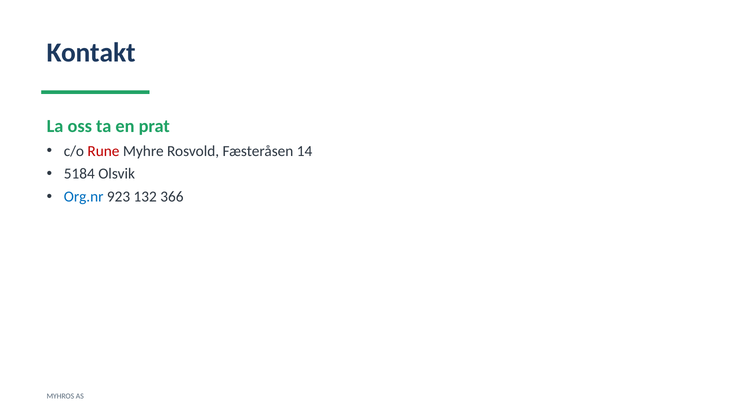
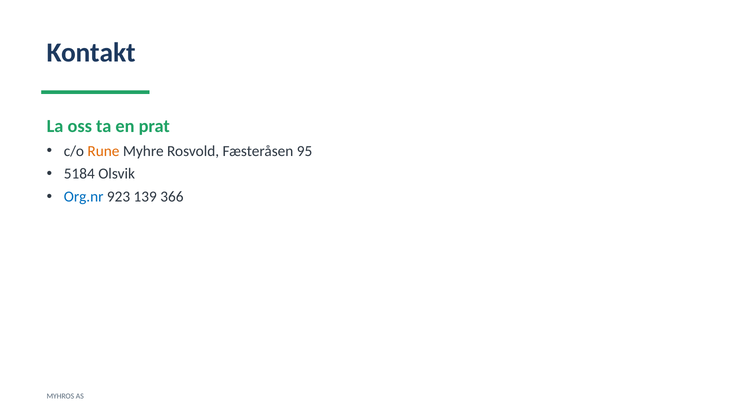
Rune colour: red -> orange
14: 14 -> 95
132: 132 -> 139
